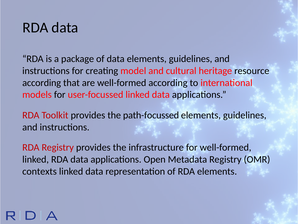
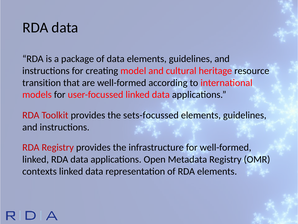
according at (42, 83): according -> transition
path-focussed: path-focussed -> sets-focussed
